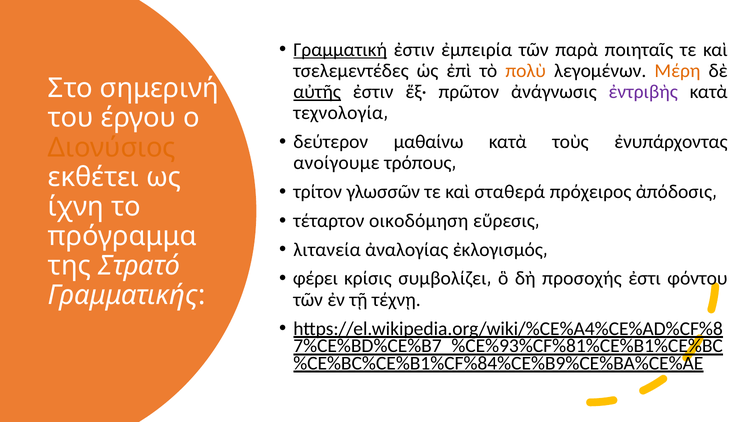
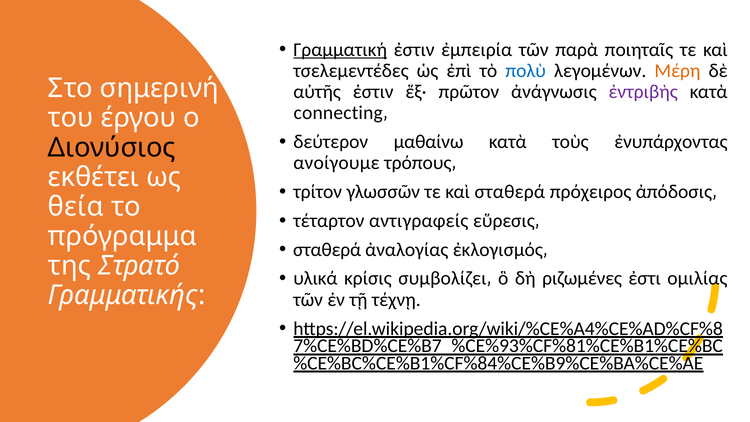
πολὺ colour: orange -> blue
αὐτῆς underline: present -> none
τεχνολογία͵: τεχνολογία͵ -> connecting͵
Διονύσιος colour: orange -> black
ίχνη: ίχνη -> θεία
οικοδόμηση: οικοδόμηση -> αντιγραφείς
λιτανεία at (327, 250): λιτανεία -> σταθερά
φέρει: φέρει -> υλικά
προσοχής: προσοχής -> ριζωμένες
φόντου: φόντου -> ομιλίας
